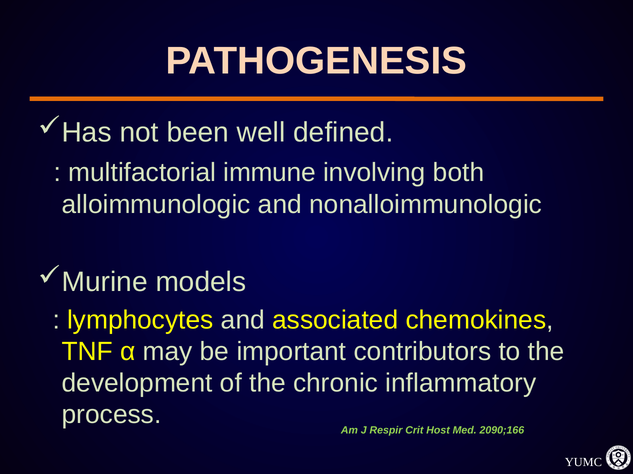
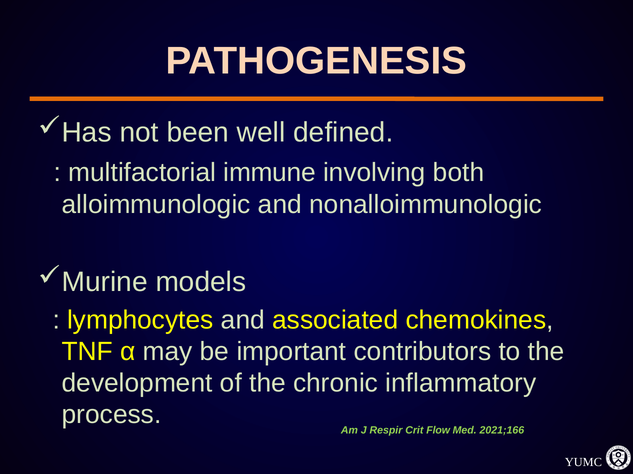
Host: Host -> Flow
2090;166: 2090;166 -> 2021;166
